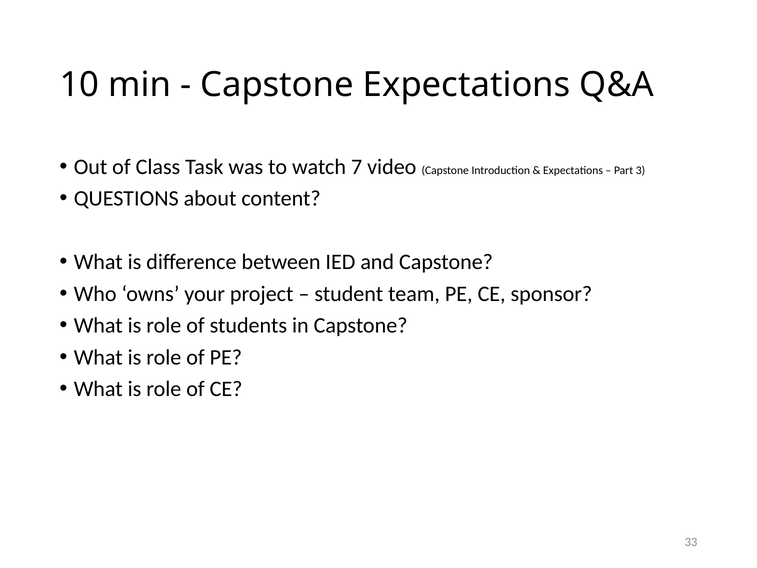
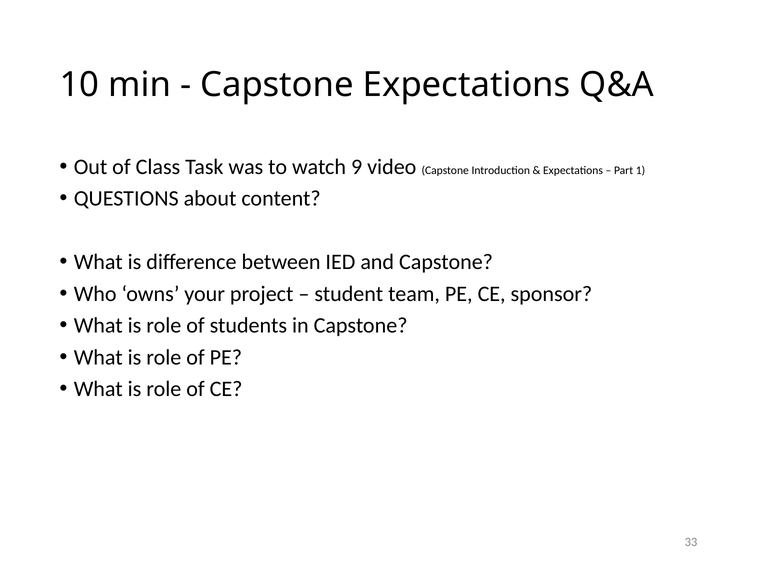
7: 7 -> 9
3: 3 -> 1
